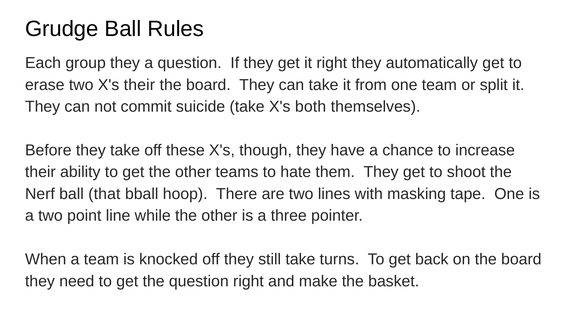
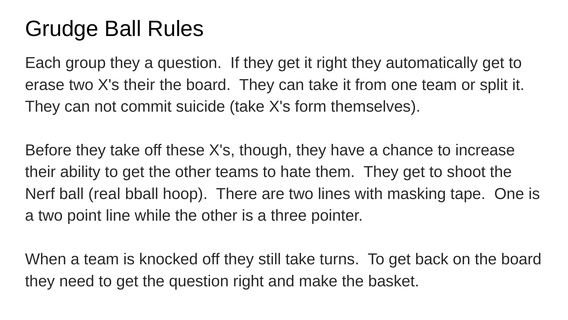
both: both -> form
that: that -> real
